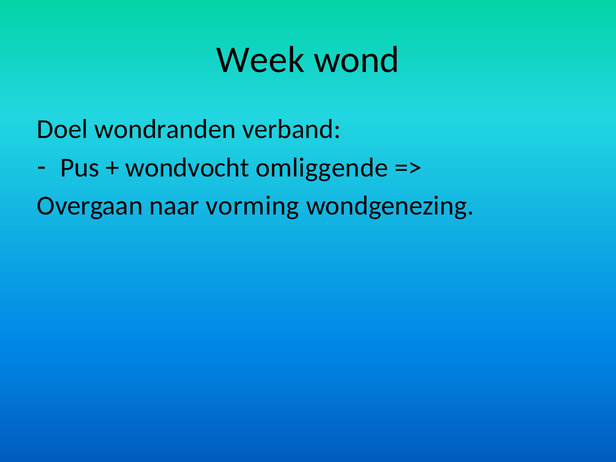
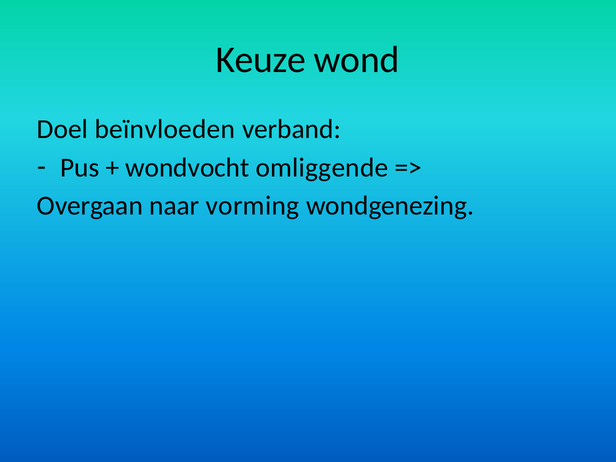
Week: Week -> Keuze
wondranden: wondranden -> beïnvloeden
